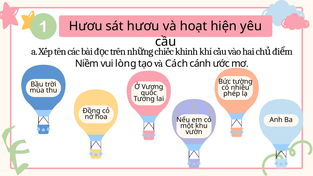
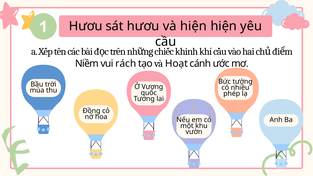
và hoạt: hoạt -> hiện
lòng: lòng -> rách
Cách: Cách -> Hoạt
